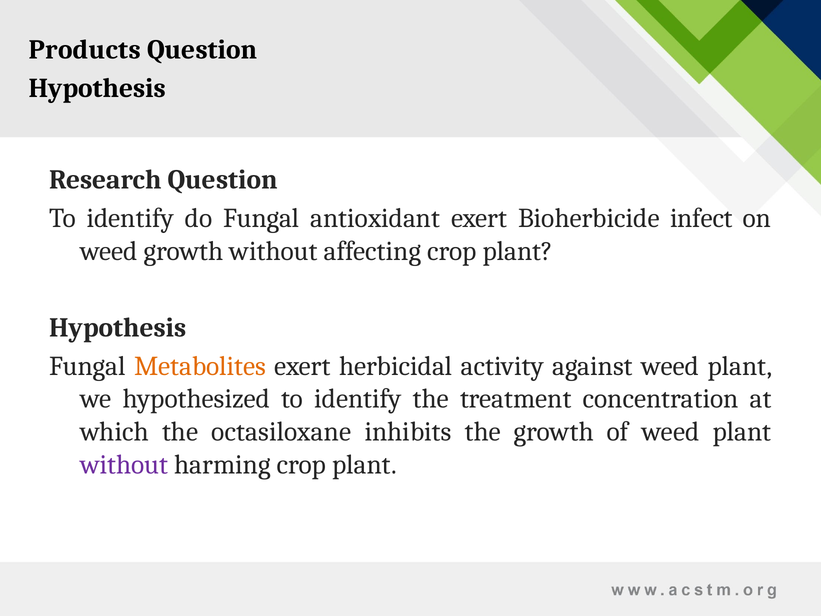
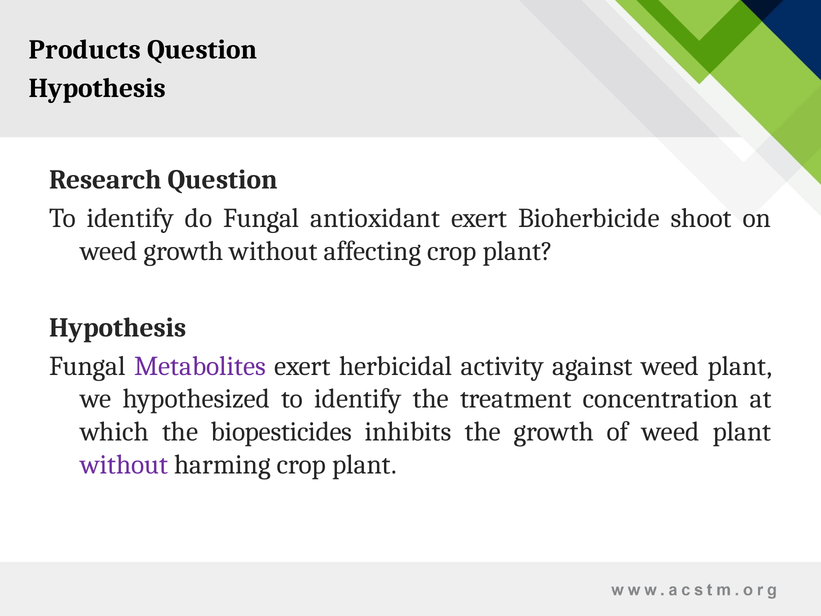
infect: infect -> shoot
Metabolites colour: orange -> purple
octasiloxane: octasiloxane -> biopesticides
